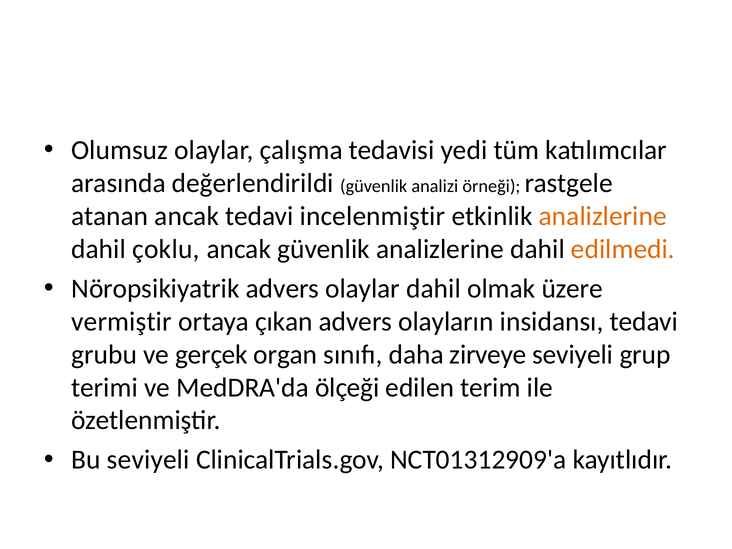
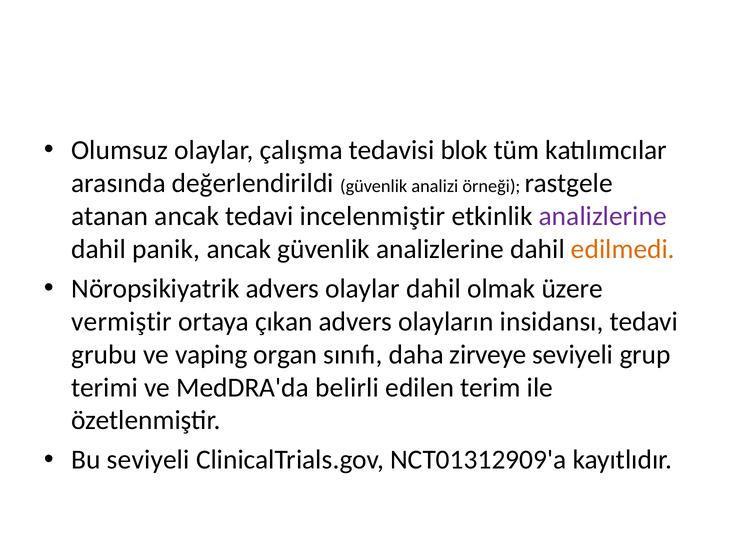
yedi: yedi -> blok
analizlerine at (603, 216) colour: orange -> purple
çoklu: çoklu -> panik
gerçek: gerçek -> vaping
ölçeği: ölçeği -> belirli
